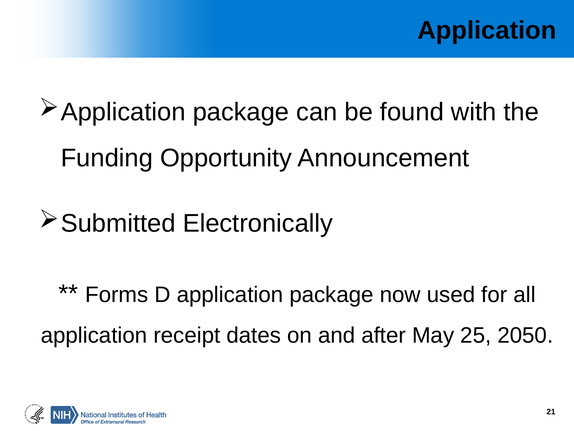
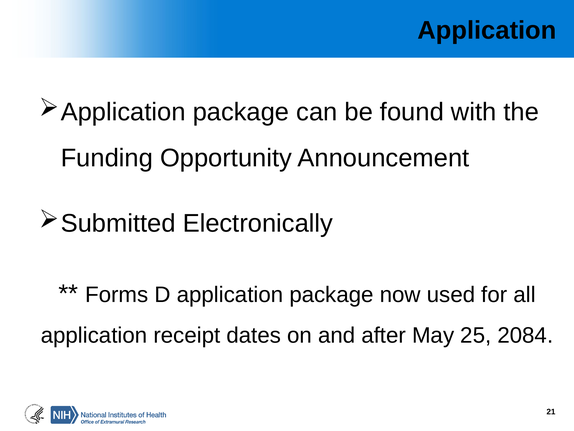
2050: 2050 -> 2084
